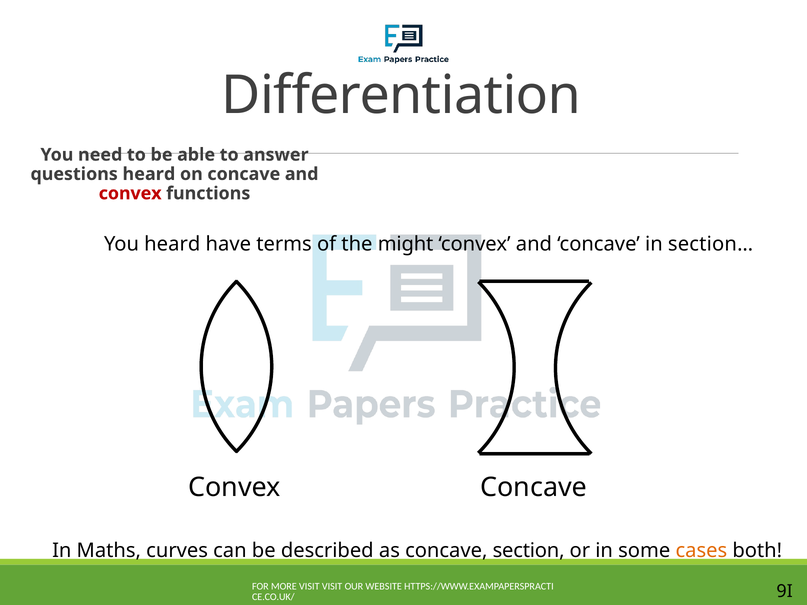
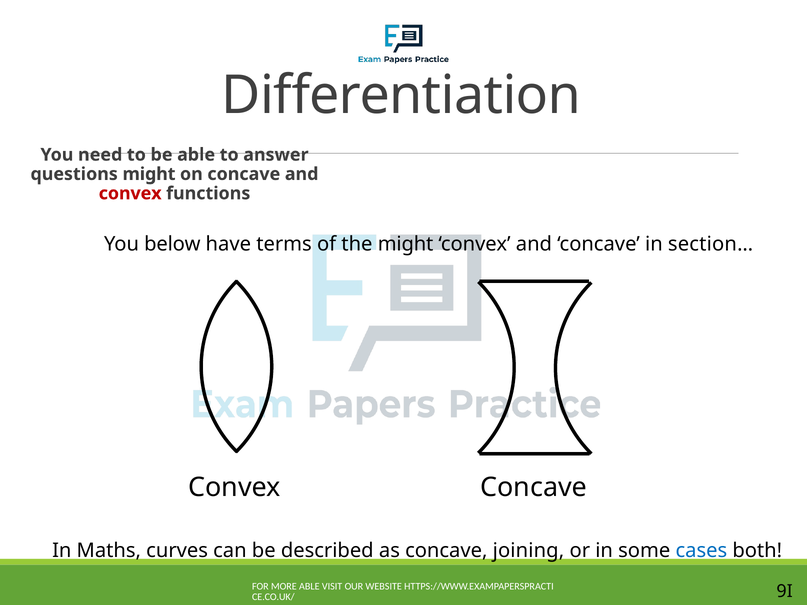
questions heard: heard -> might
You heard: heard -> below
section: section -> joining
cases colour: orange -> blue
MORE VISIT: VISIT -> ABLE
